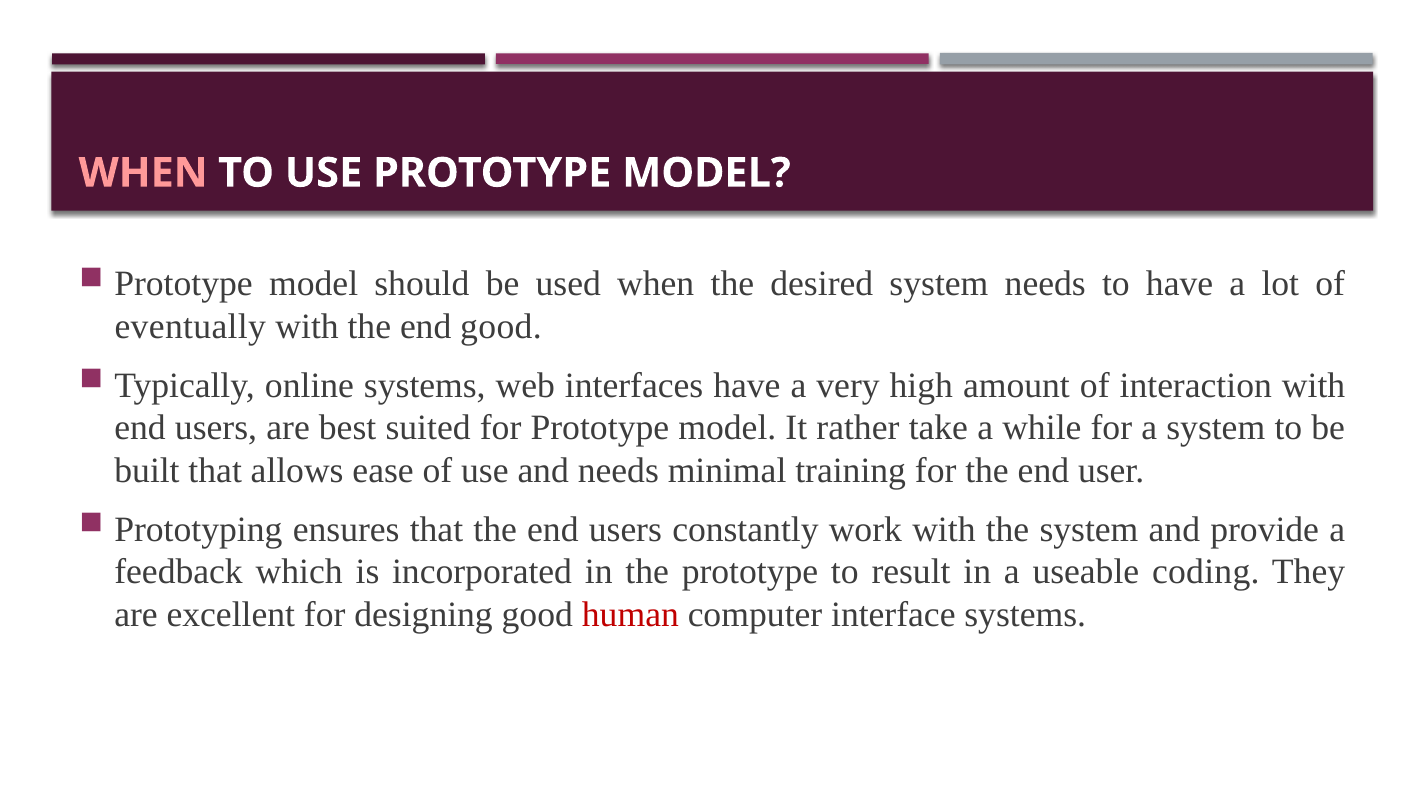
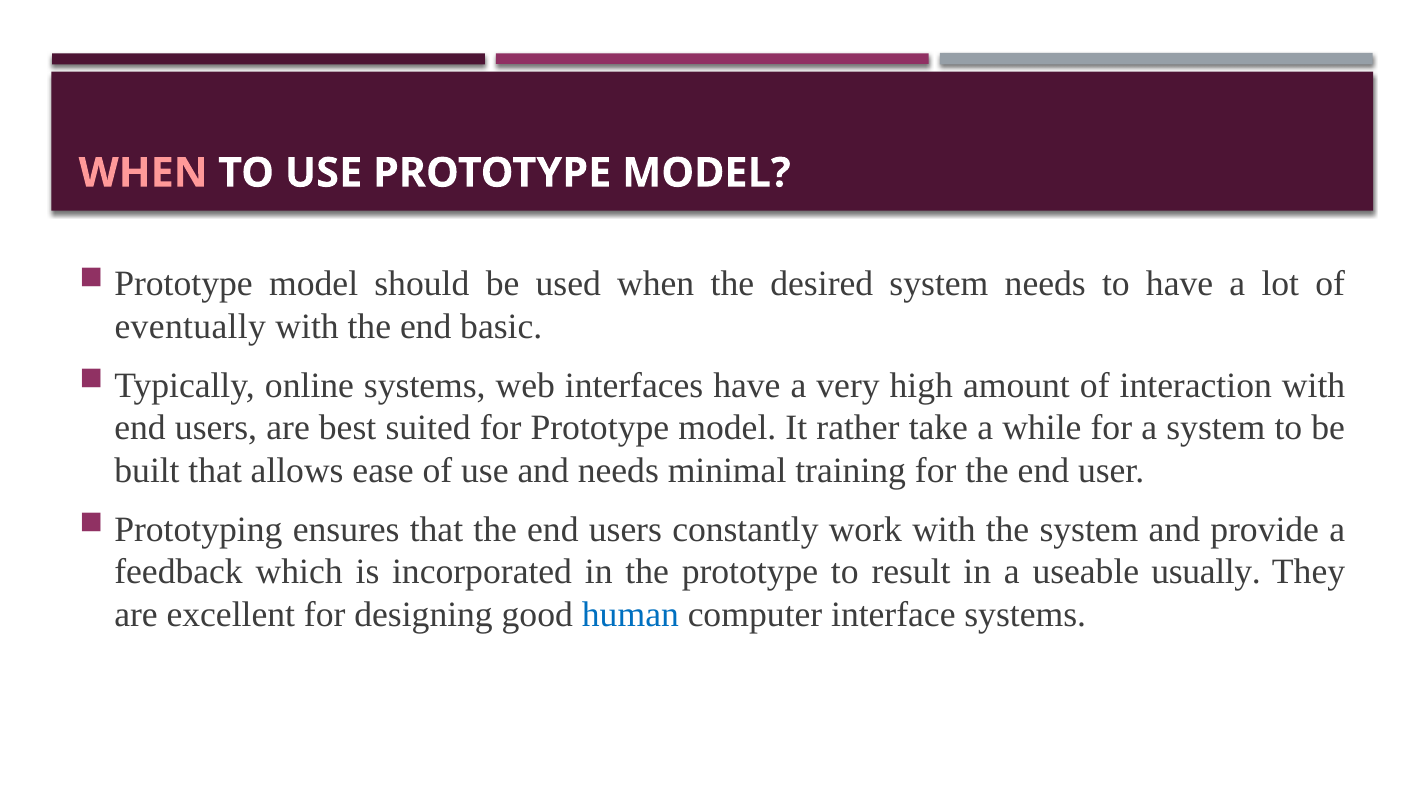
end good: good -> basic
coding: coding -> usually
human colour: red -> blue
